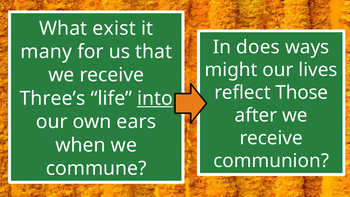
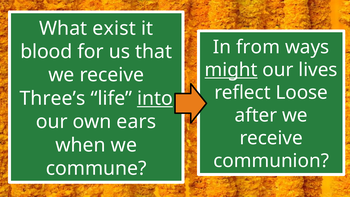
does: does -> from
many: many -> blood
might underline: none -> present
Those: Those -> Loose
